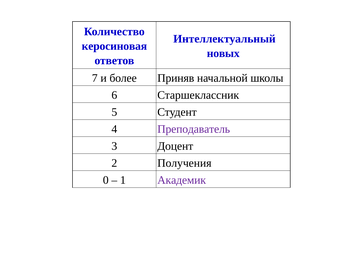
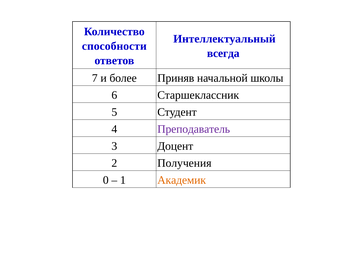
керосиновая: керосиновая -> способности
новых: новых -> всегда
Академик colour: purple -> orange
